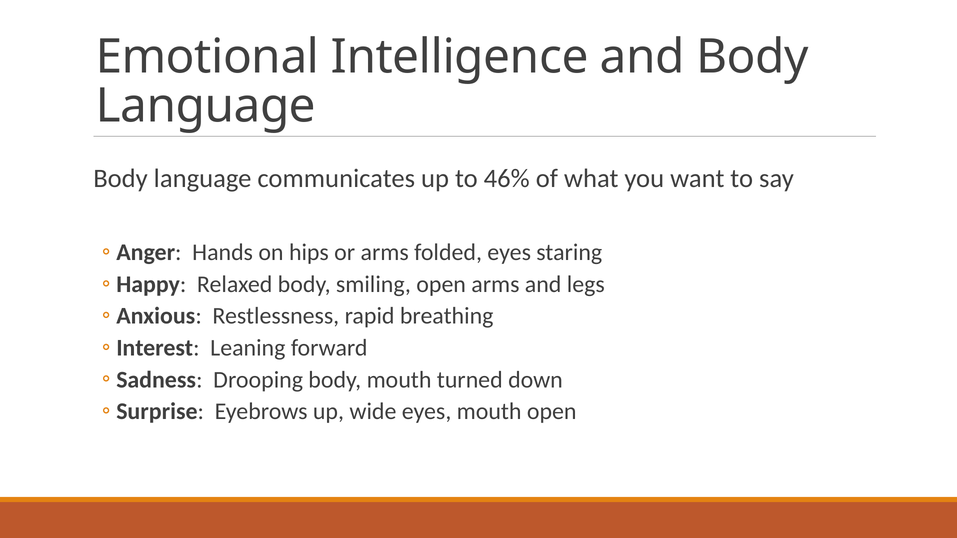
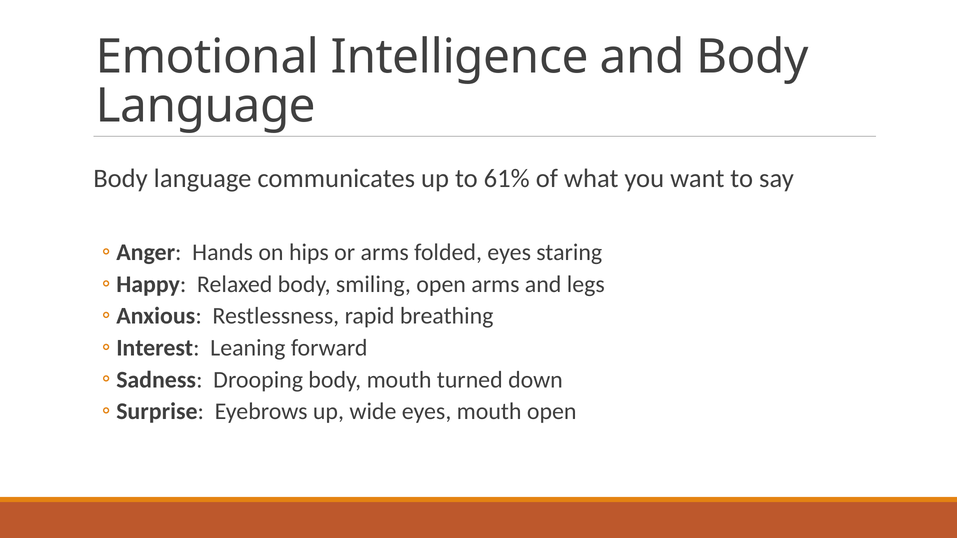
46%: 46% -> 61%
